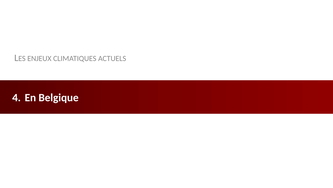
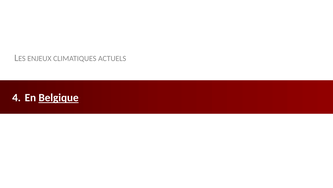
Belgique underline: none -> present
